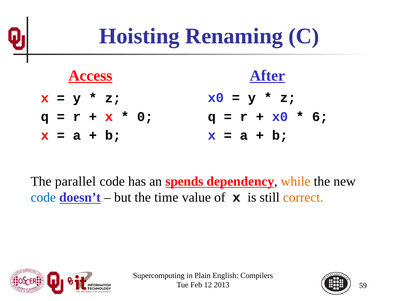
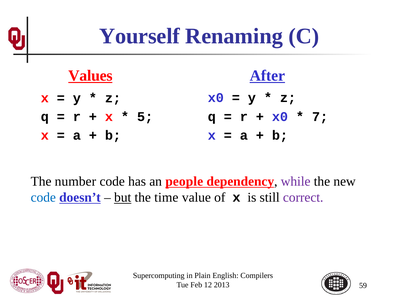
Hoisting: Hoisting -> Yourself
Access: Access -> Values
6: 6 -> 7
0: 0 -> 5
parallel: parallel -> number
spends: spends -> people
while colour: orange -> purple
but underline: none -> present
correct colour: orange -> purple
